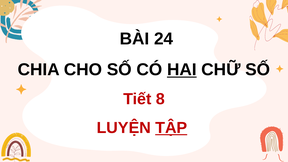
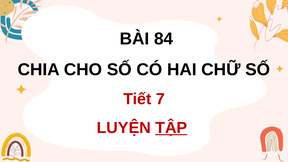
24: 24 -> 84
HAI underline: present -> none
8: 8 -> 7
